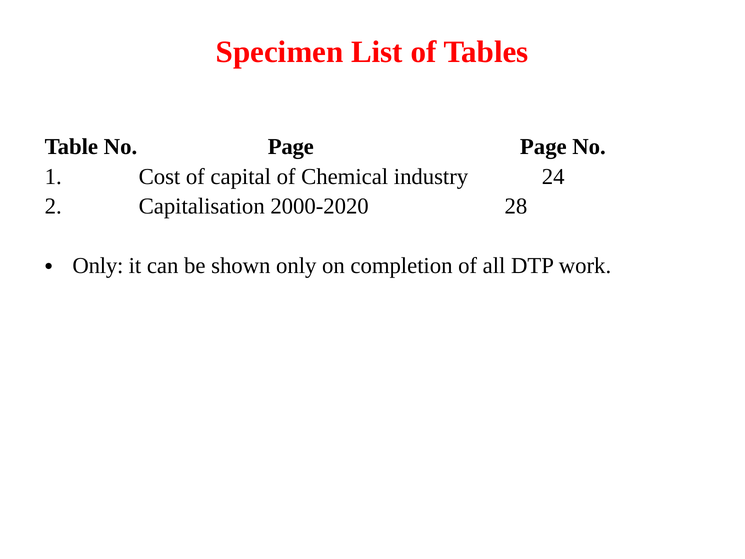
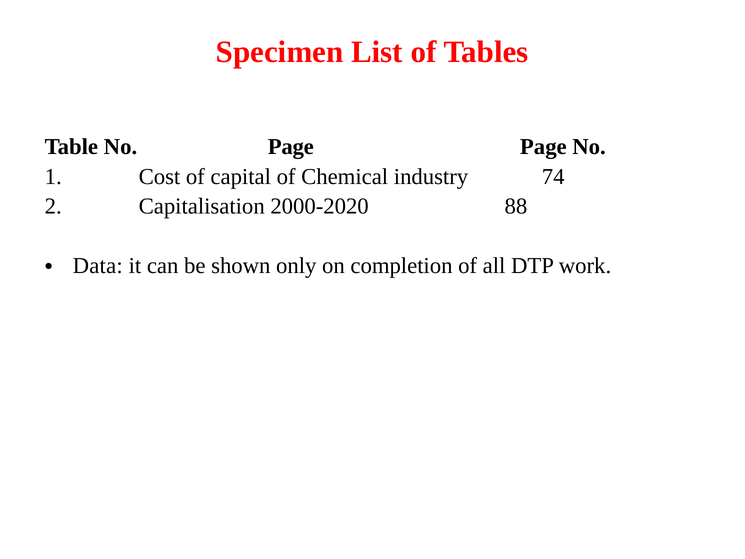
24: 24 -> 74
28: 28 -> 88
Only at (98, 266): Only -> Data
